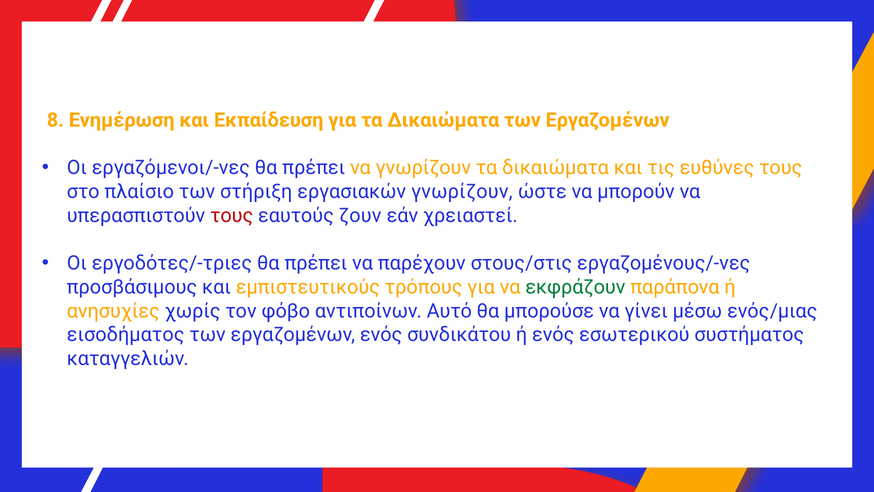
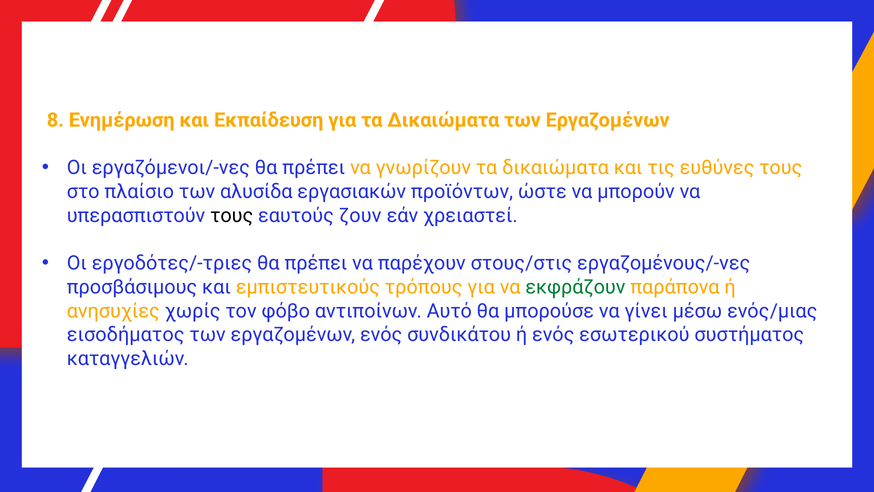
στήριξη: στήριξη -> αλυσίδα
εργασιακών γνωρίζουν: γνωρίζουν -> προϊόντων
τους at (232, 215) colour: red -> black
